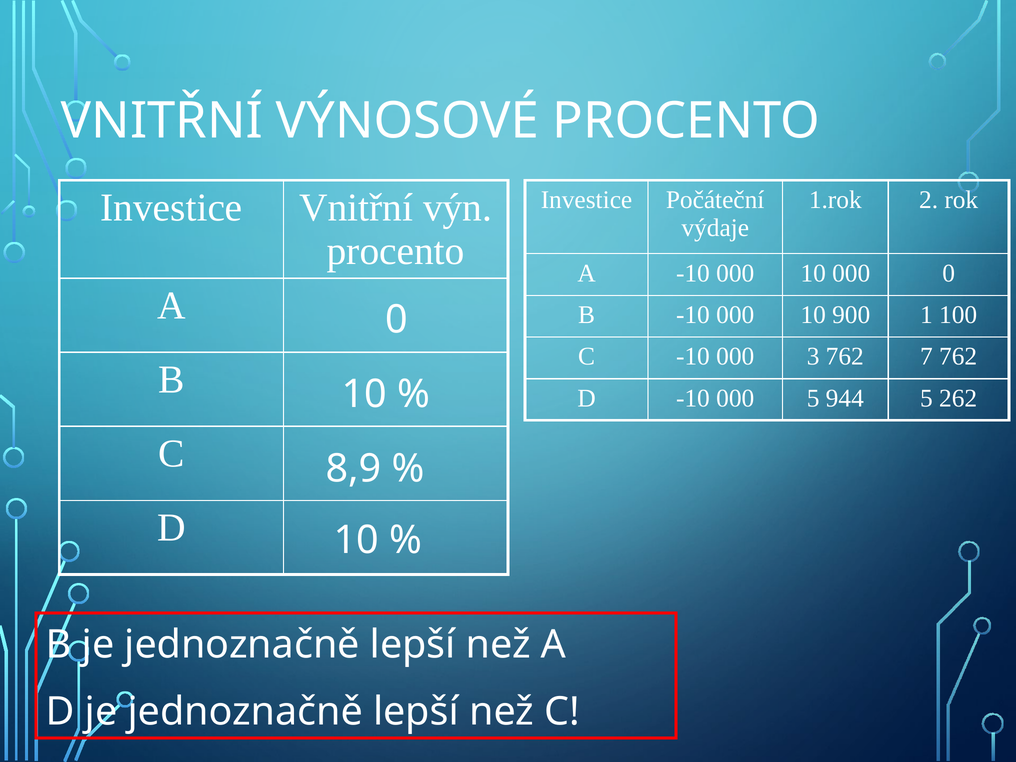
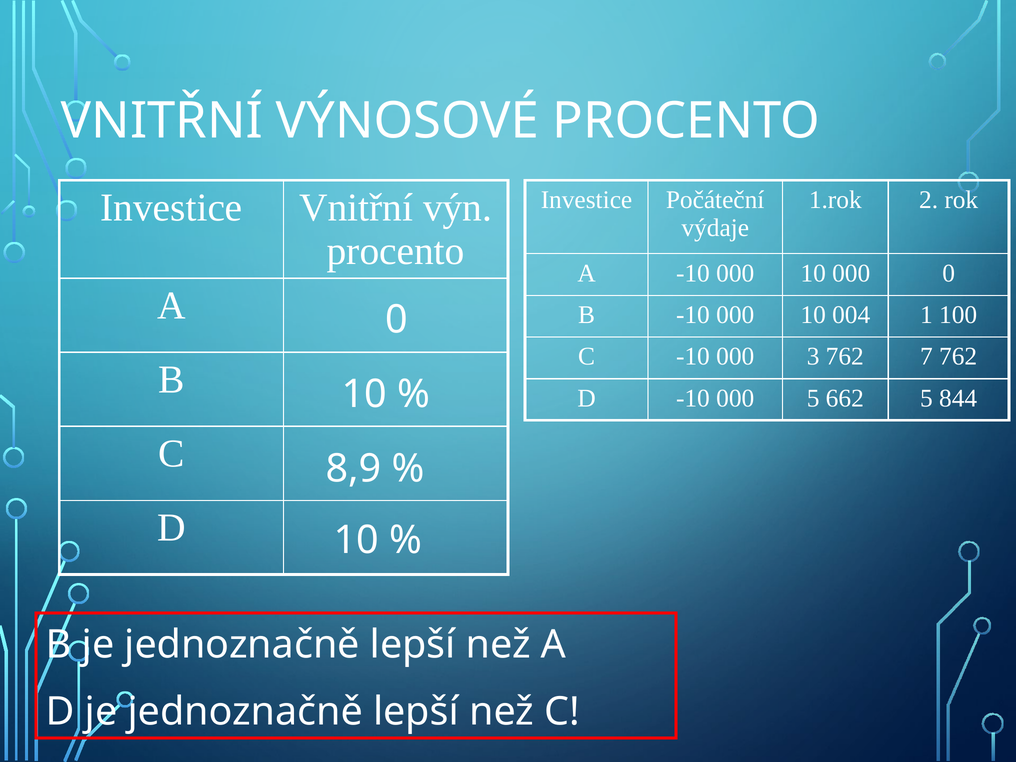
900: 900 -> 004
944: 944 -> 662
262: 262 -> 844
